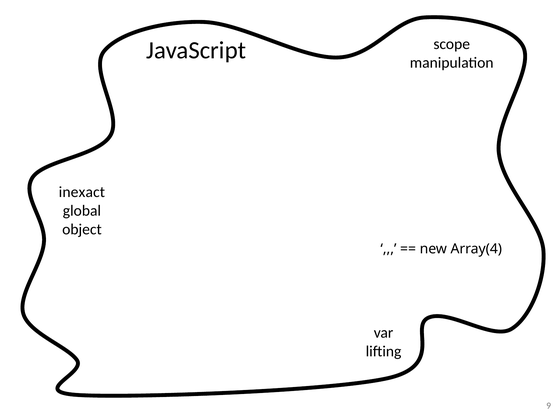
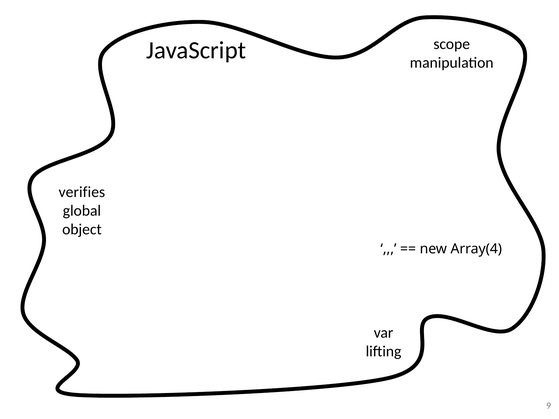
inexact: inexact -> verifies
